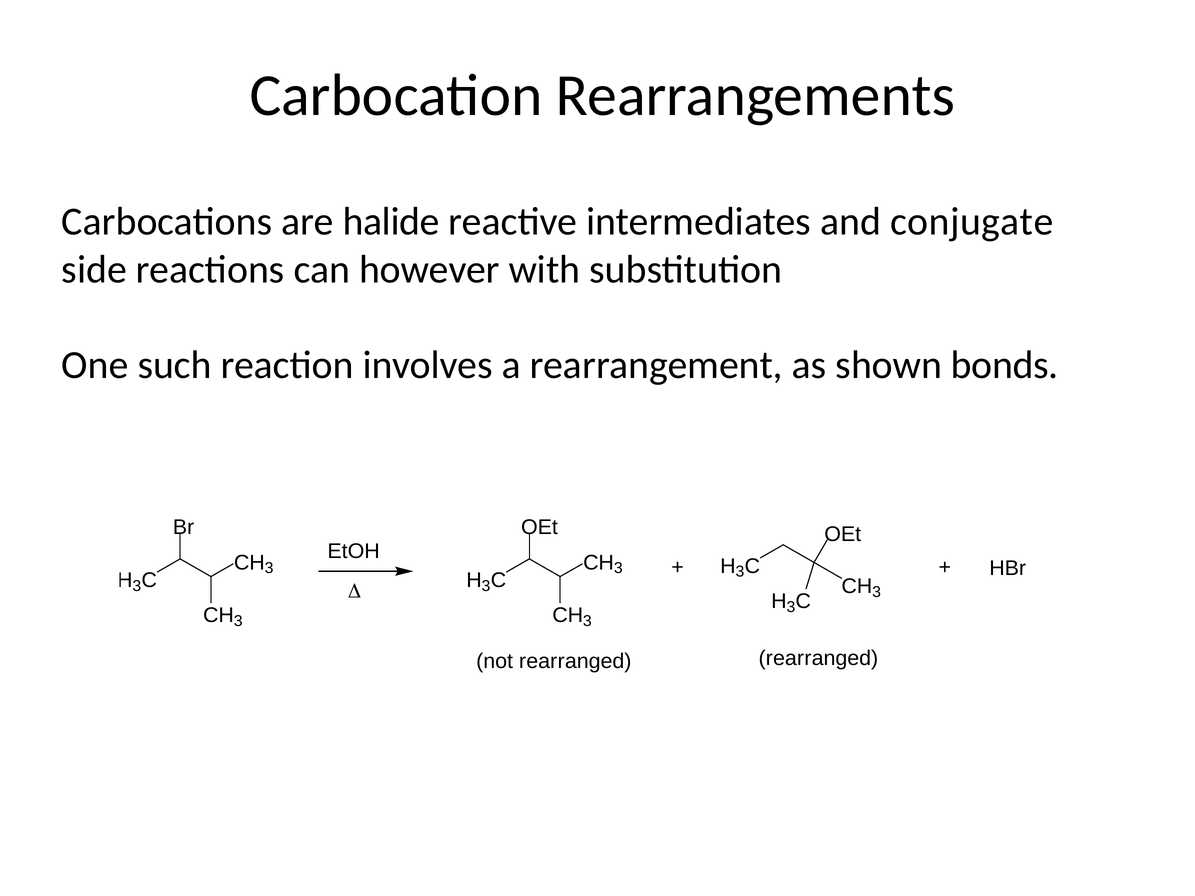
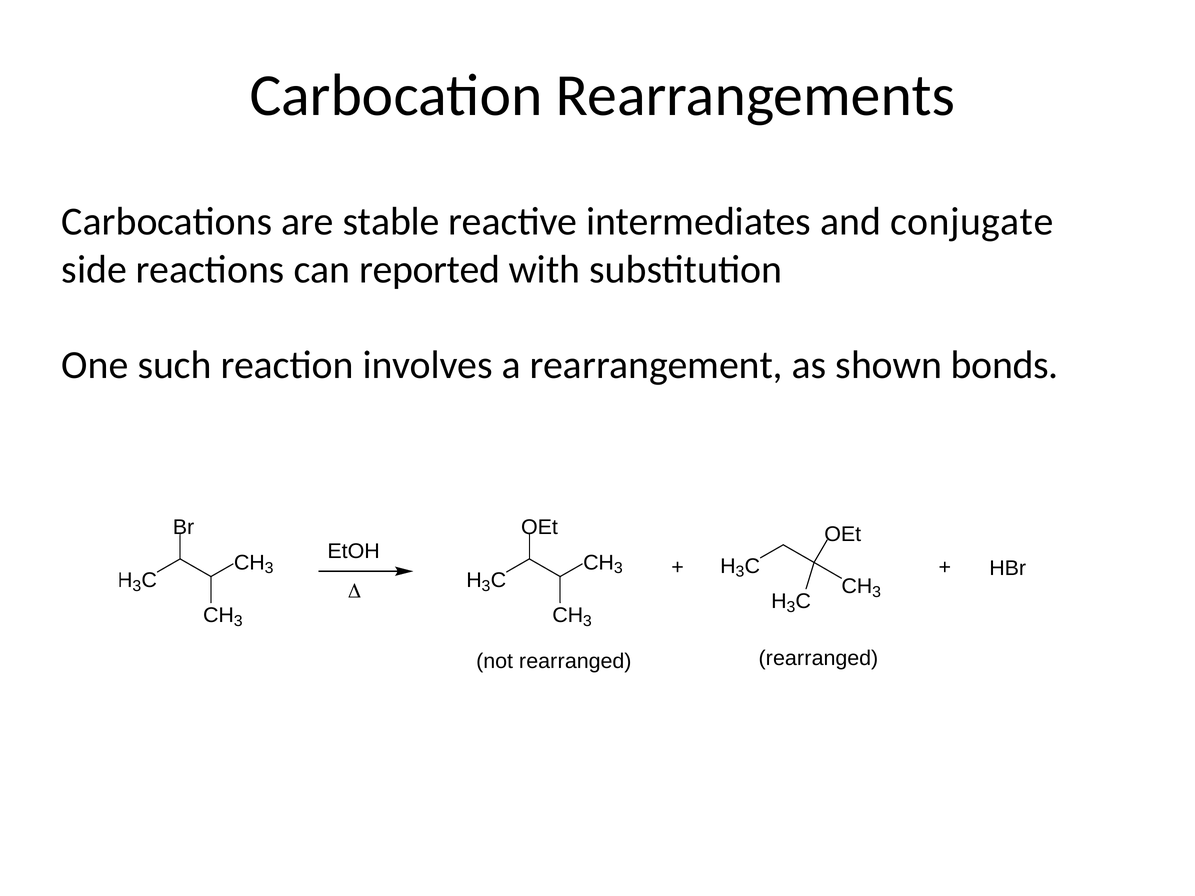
halide: halide -> stable
however: however -> reported
